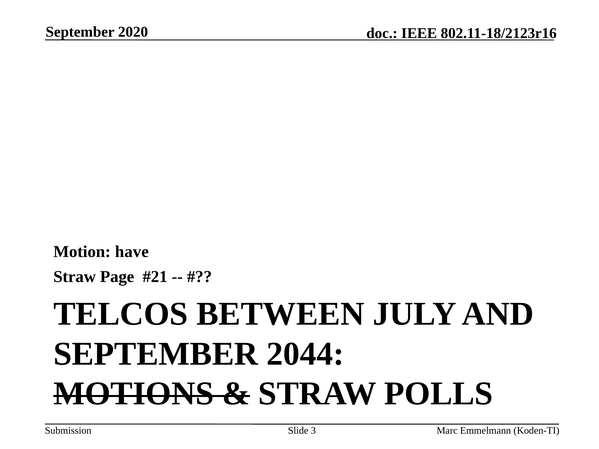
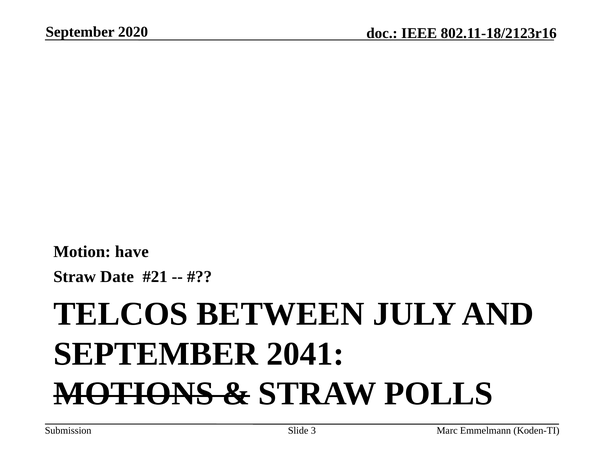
Page: Page -> Date
2044: 2044 -> 2041
